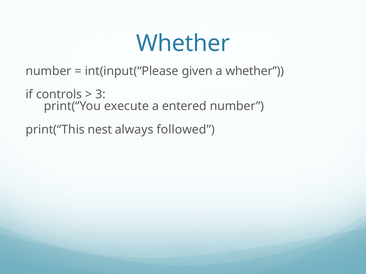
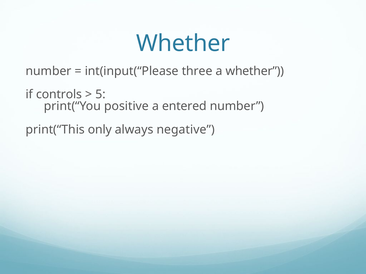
given: given -> three
3: 3 -> 5
execute: execute -> positive
nest: nest -> only
followed: followed -> negative
